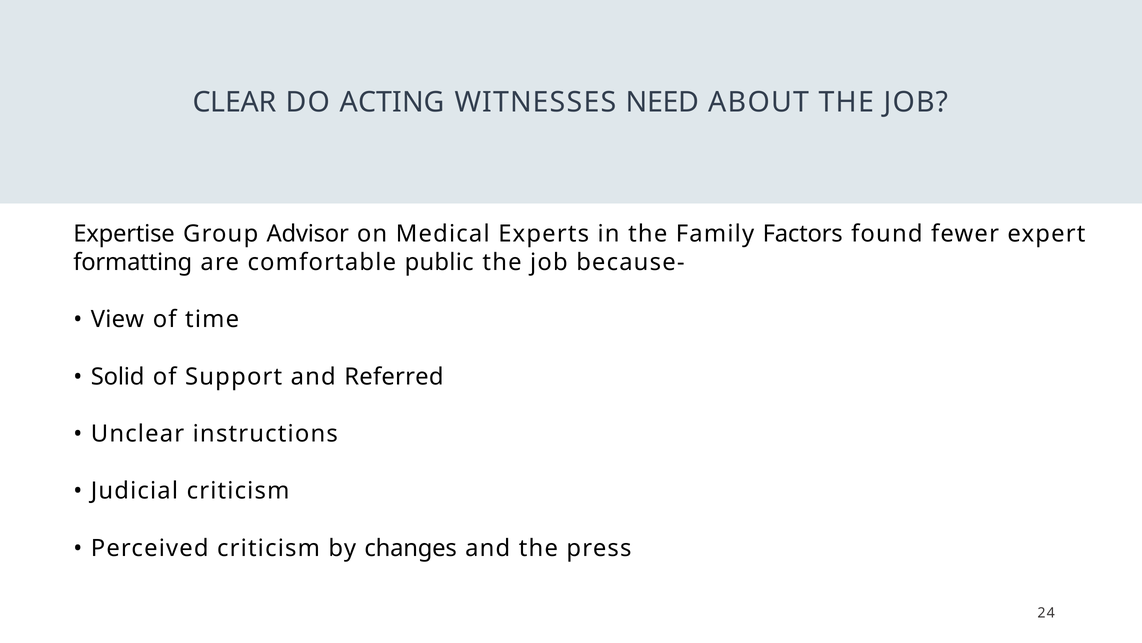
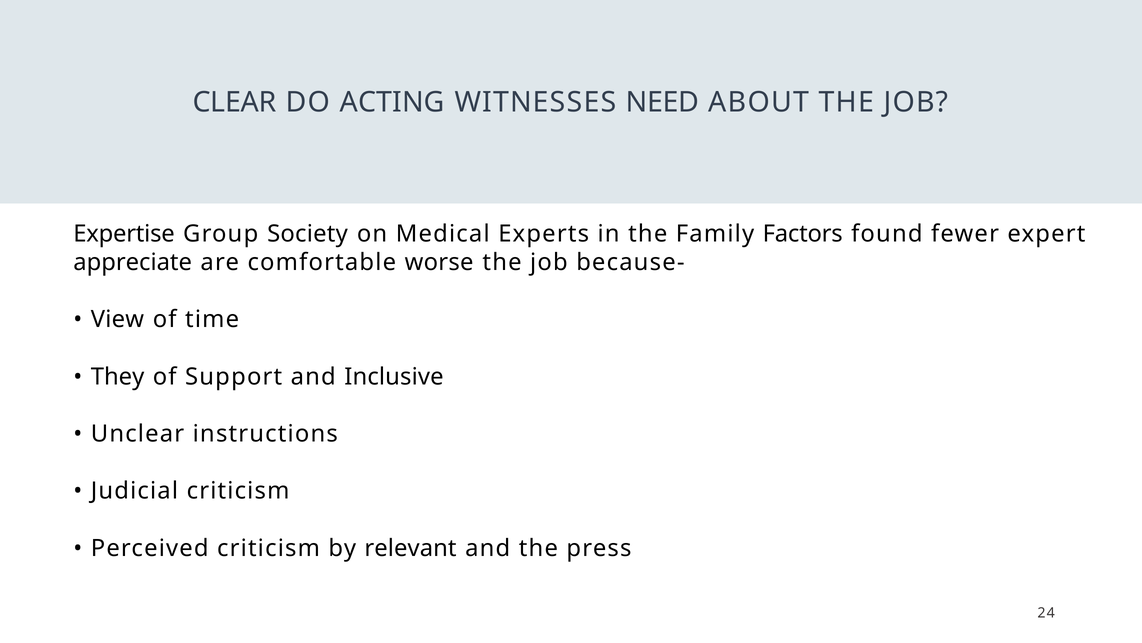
Advisor: Advisor -> Society
formatting: formatting -> appreciate
public: public -> worse
Solid: Solid -> They
Referred: Referred -> Inclusive
changes: changes -> relevant
